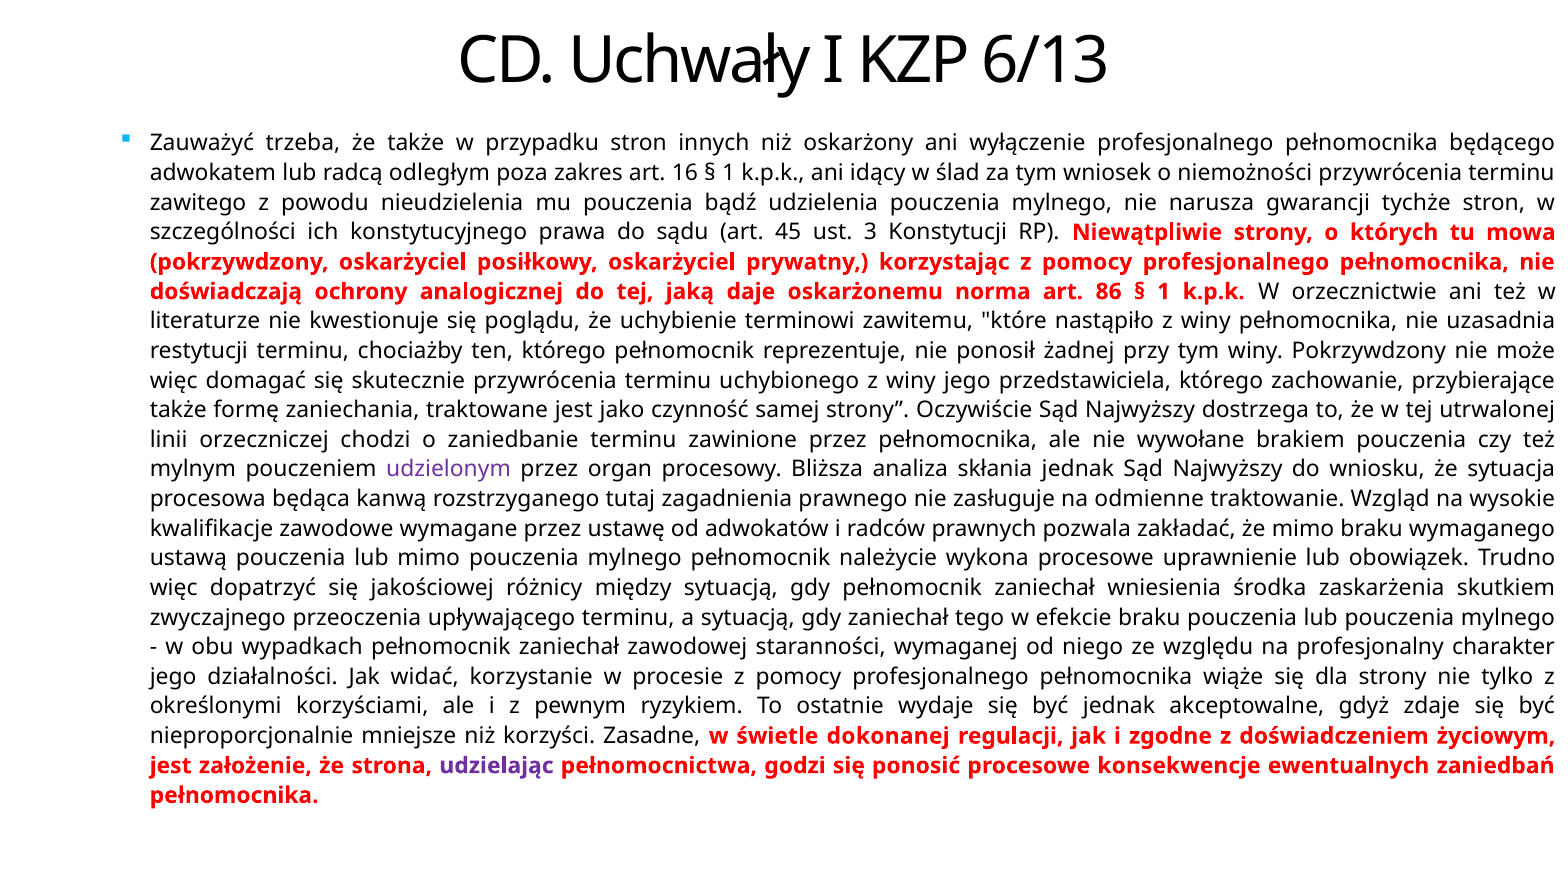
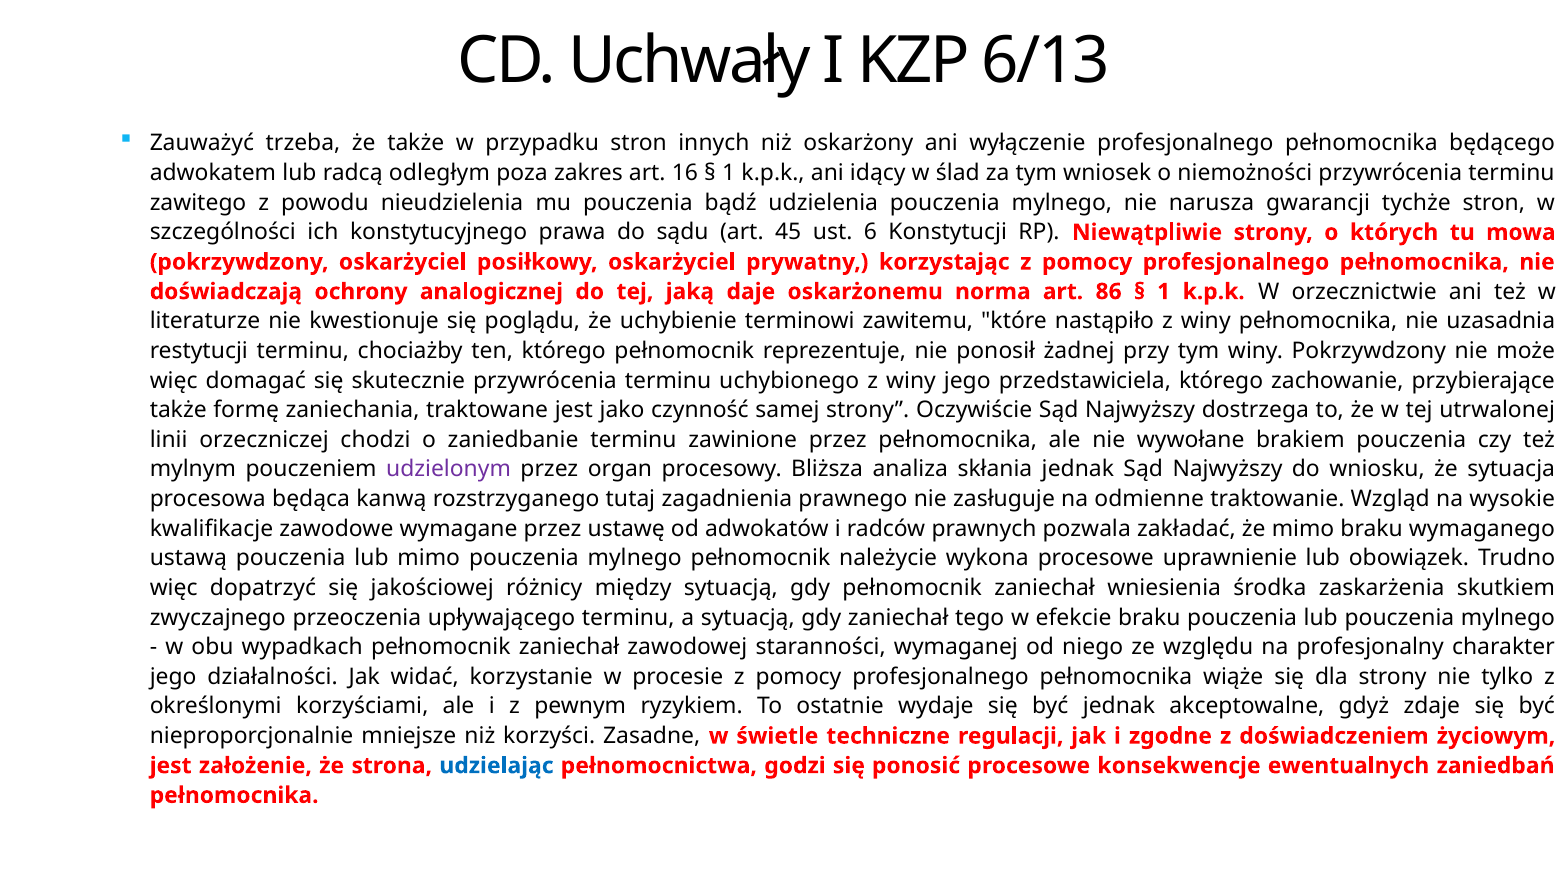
3: 3 -> 6
dokonanej: dokonanej -> techniczne
udzielając colour: purple -> blue
